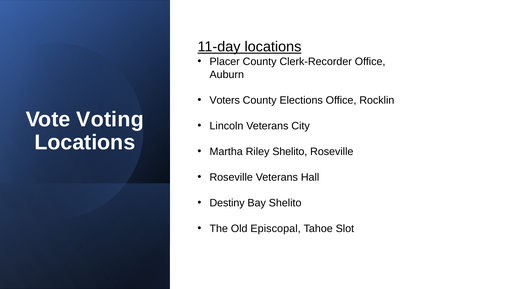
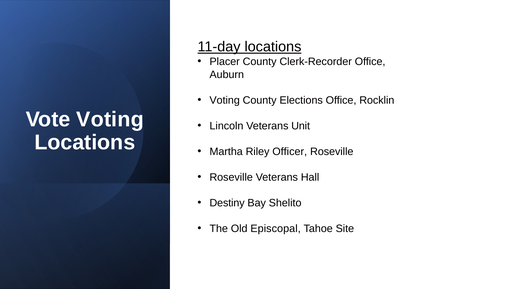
Voters at (225, 100): Voters -> Voting
City: City -> Unit
Riley Shelito: Shelito -> Officer
Slot: Slot -> Site
